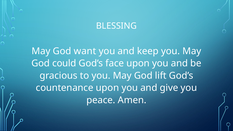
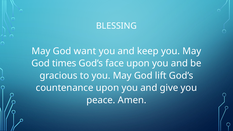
could: could -> times
